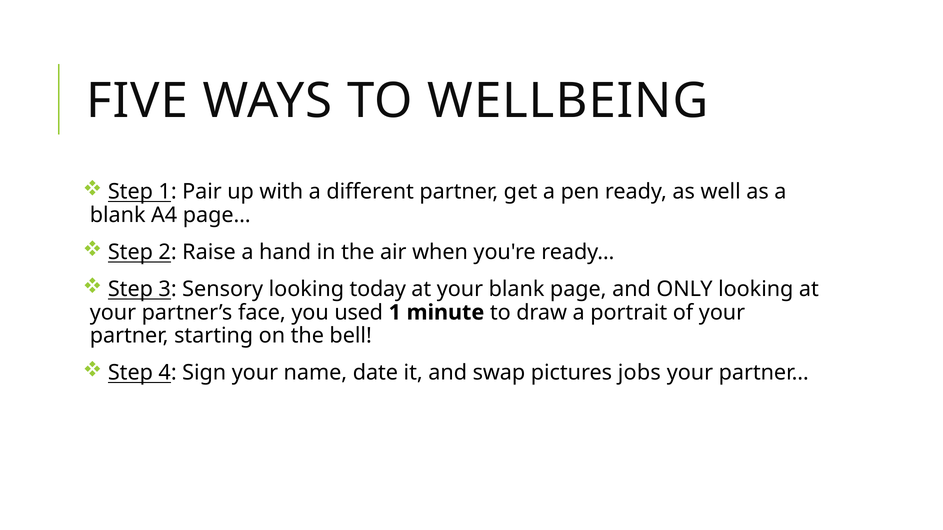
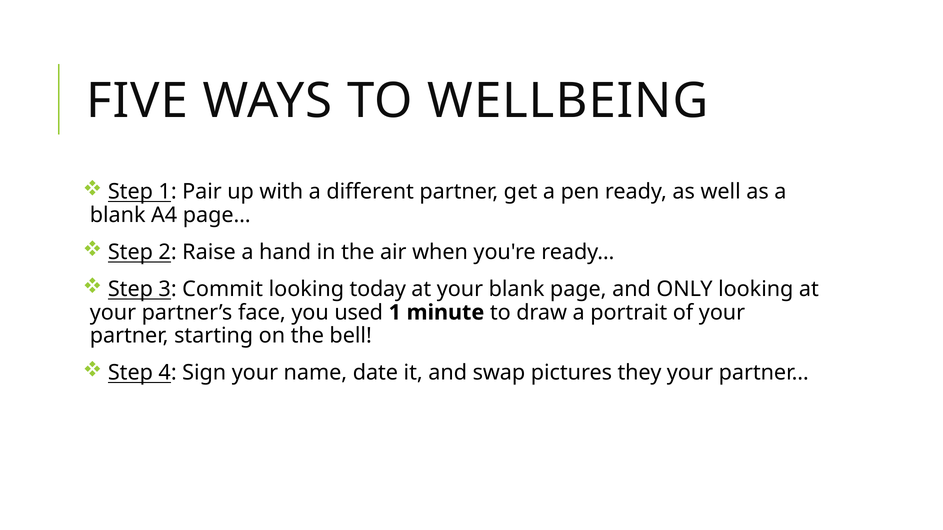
Sensory: Sensory -> Commit
jobs: jobs -> they
